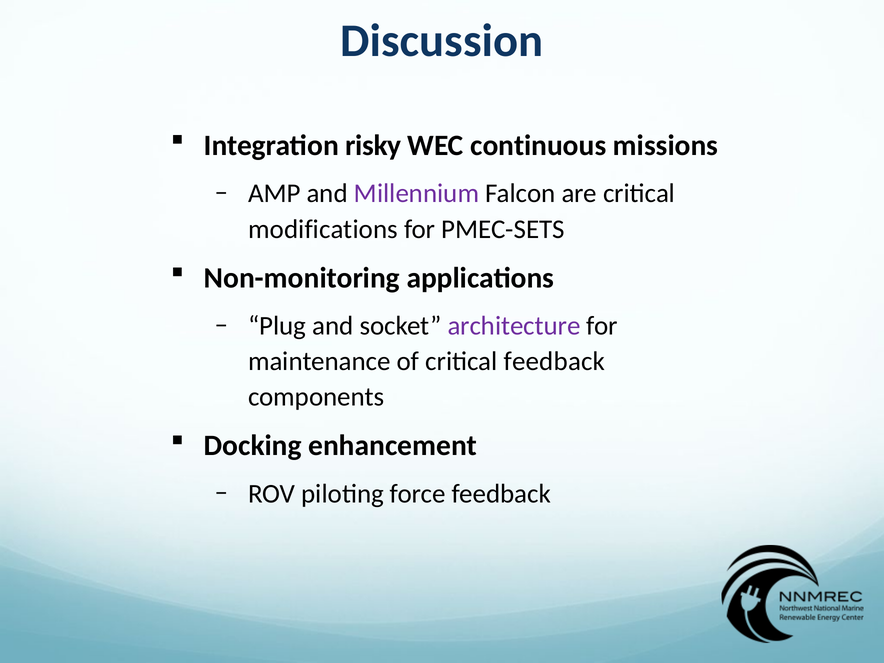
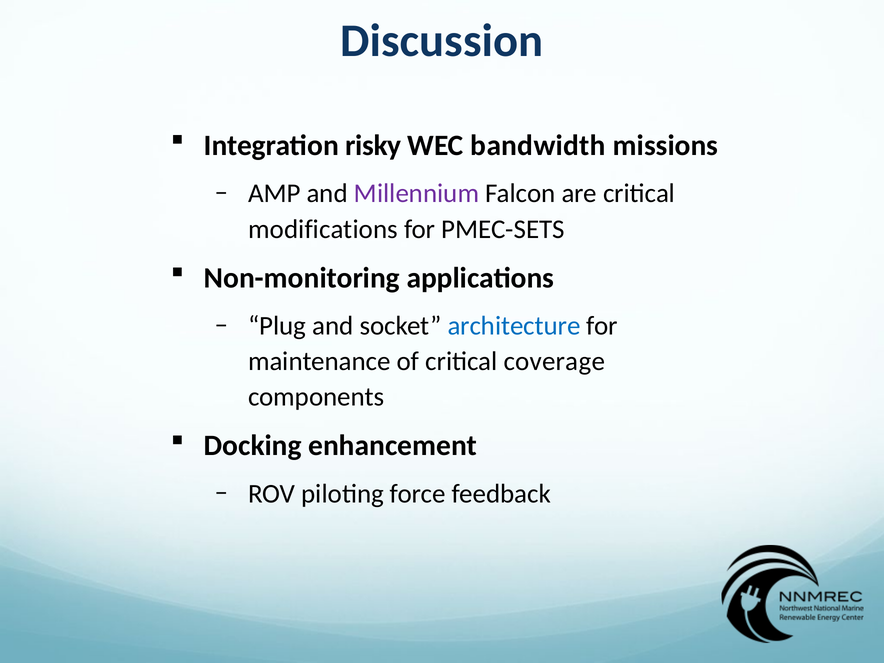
continuous: continuous -> bandwidth
architecture colour: purple -> blue
critical feedback: feedback -> coverage
